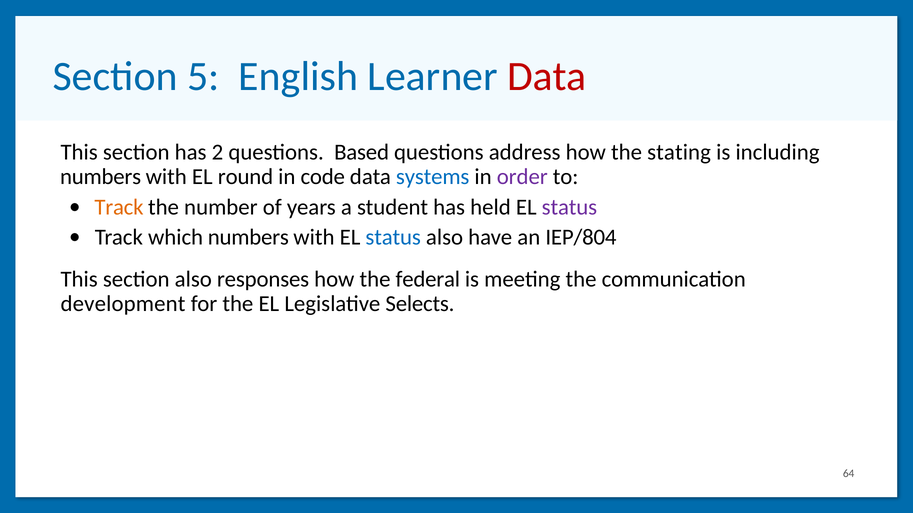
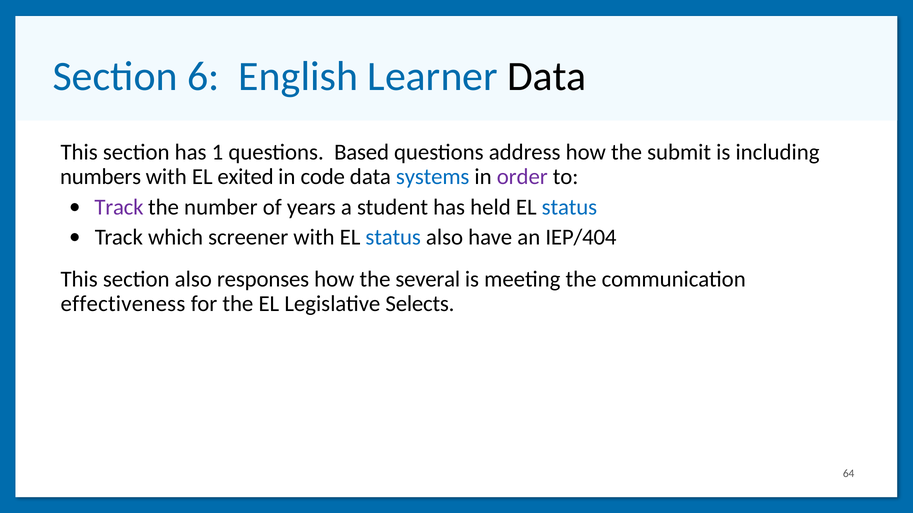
5: 5 -> 6
Data at (547, 76) colour: red -> black
2: 2 -> 1
stating: stating -> submit
round: round -> exited
Track at (119, 207) colour: orange -> purple
status at (569, 207) colour: purple -> blue
which numbers: numbers -> screener
IEP/804: IEP/804 -> IEP/404
federal: federal -> several
development: development -> effectiveness
